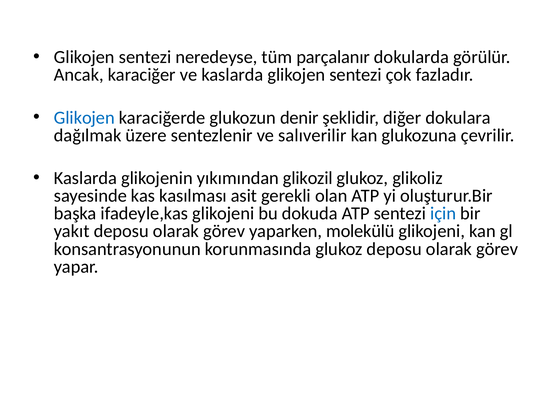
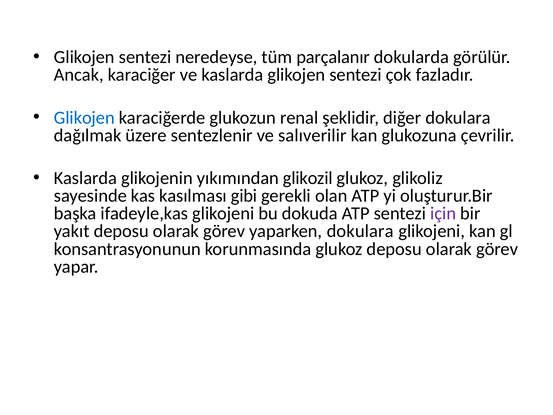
denir: denir -> renal
asit: asit -> gibi
için colour: blue -> purple
yaparken molekülü: molekülü -> dokulara
